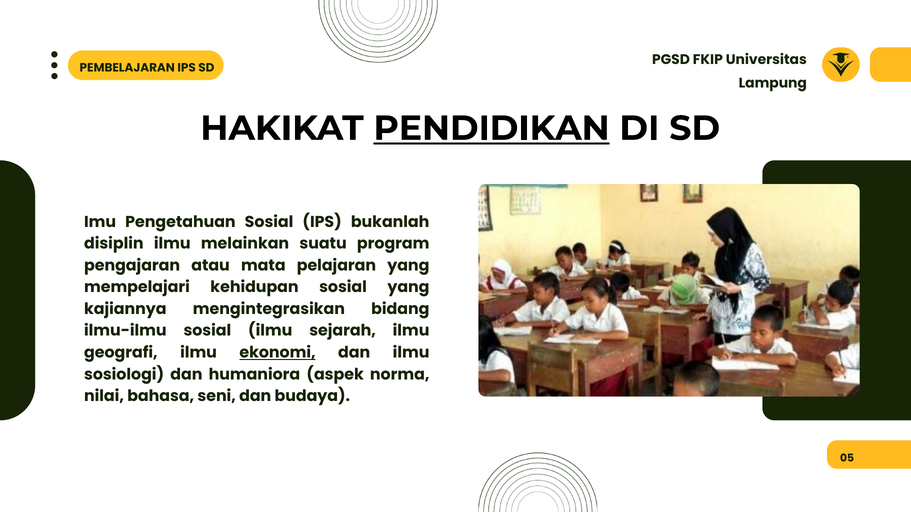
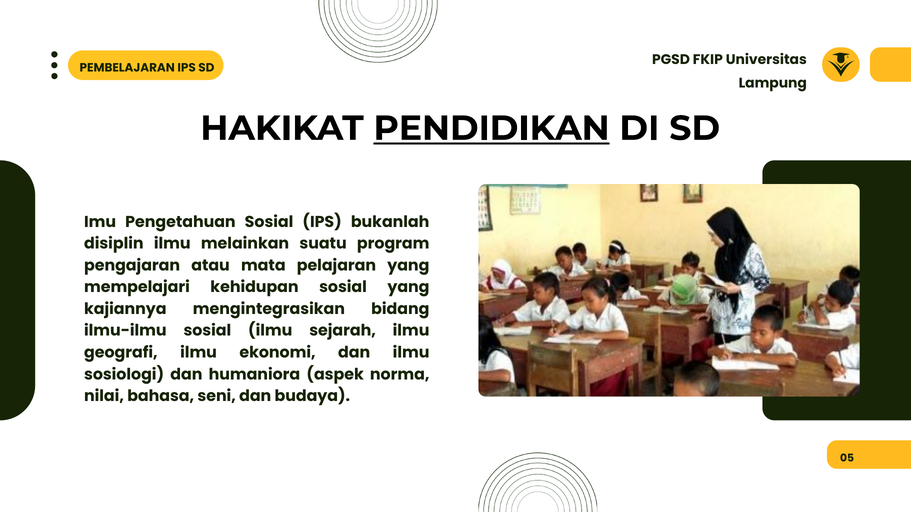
ekonomi underline: present -> none
